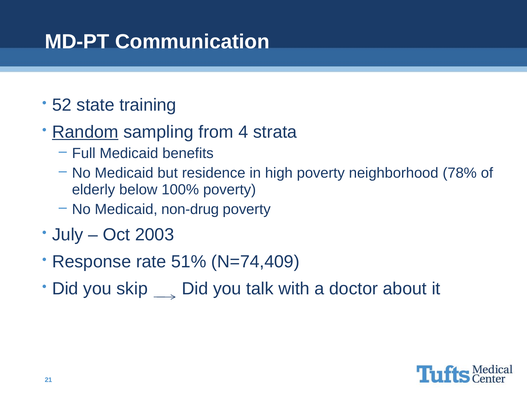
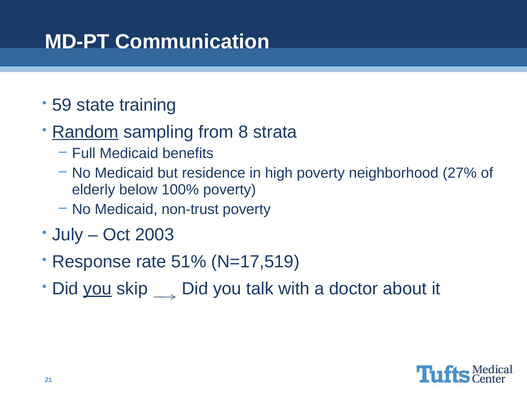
52: 52 -> 59
4: 4 -> 8
78%: 78% -> 27%
non-drug: non-drug -> non-trust
N=74,409: N=74,409 -> N=17,519
you at (97, 289) underline: none -> present
